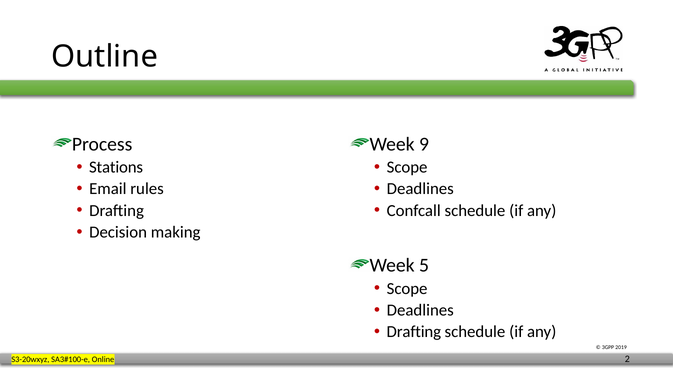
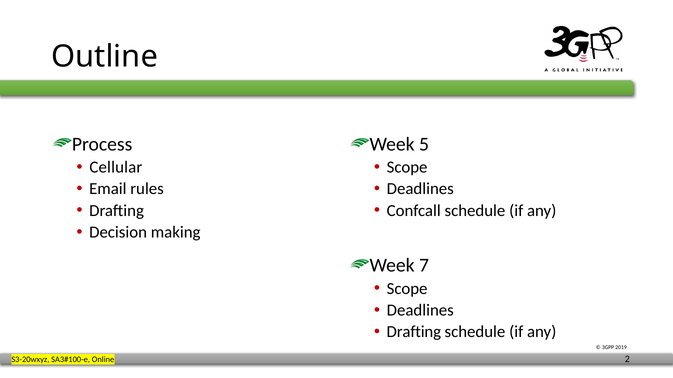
9: 9 -> 5
Stations: Stations -> Cellular
5: 5 -> 7
